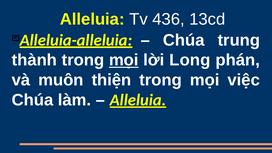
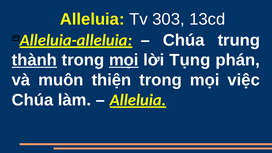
436: 436 -> 303
thành underline: none -> present
Long: Long -> Tụng
